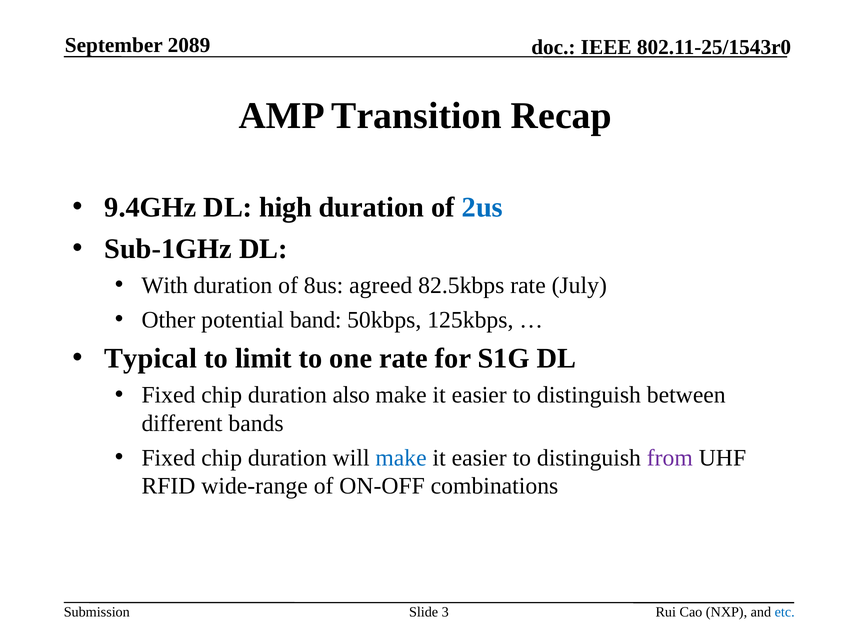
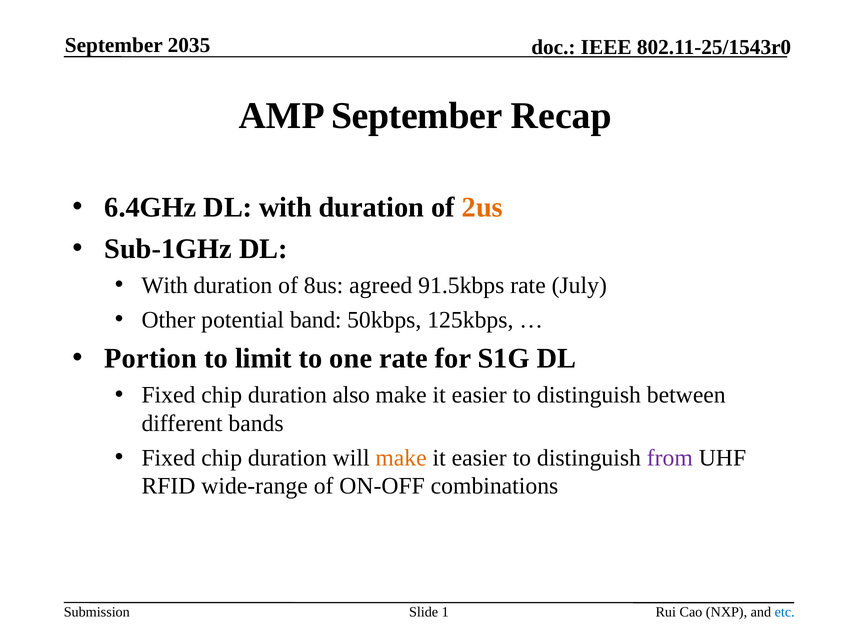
2089: 2089 -> 2035
AMP Transition: Transition -> September
9.4GHz: 9.4GHz -> 6.4GHz
DL high: high -> with
2us colour: blue -> orange
82.5kbps: 82.5kbps -> 91.5kbps
Typical: Typical -> Portion
make at (401, 458) colour: blue -> orange
3: 3 -> 1
